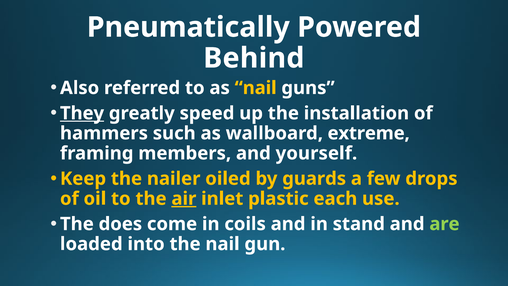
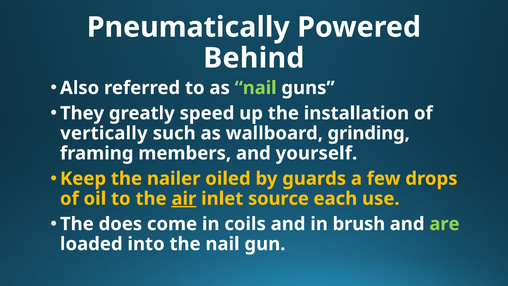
nail at (256, 88) colour: yellow -> light green
They underline: present -> none
hammers: hammers -> vertically
extreme: extreme -> grinding
plastic: plastic -> source
stand: stand -> brush
